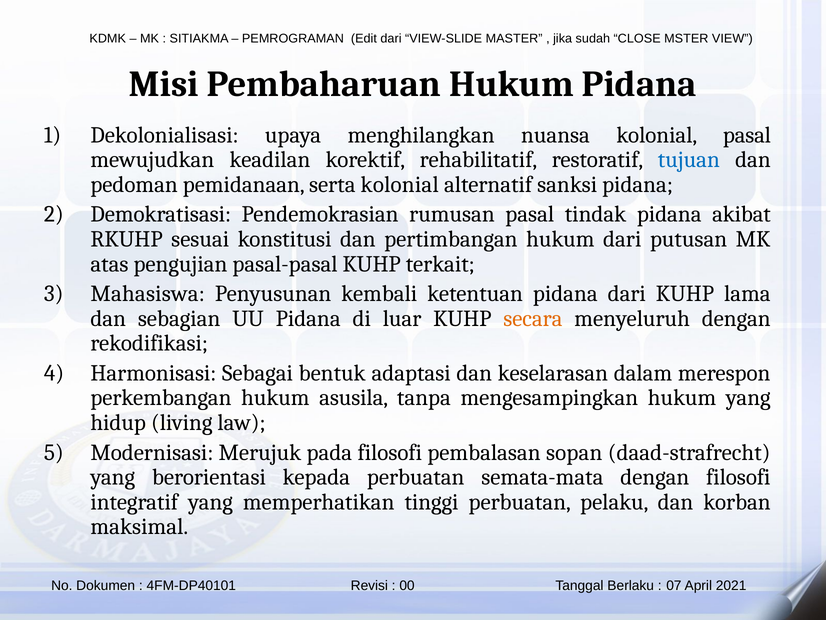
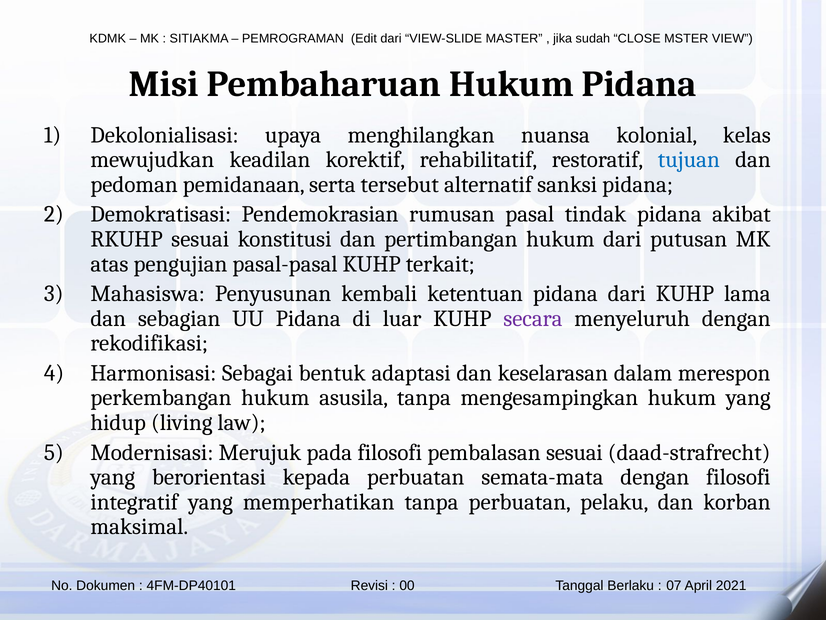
kolonial pasal: pasal -> kelas
serta kolonial: kolonial -> tersebut
secara colour: orange -> purple
pembalasan sopan: sopan -> sesuai
memperhatikan tinggi: tinggi -> tanpa
